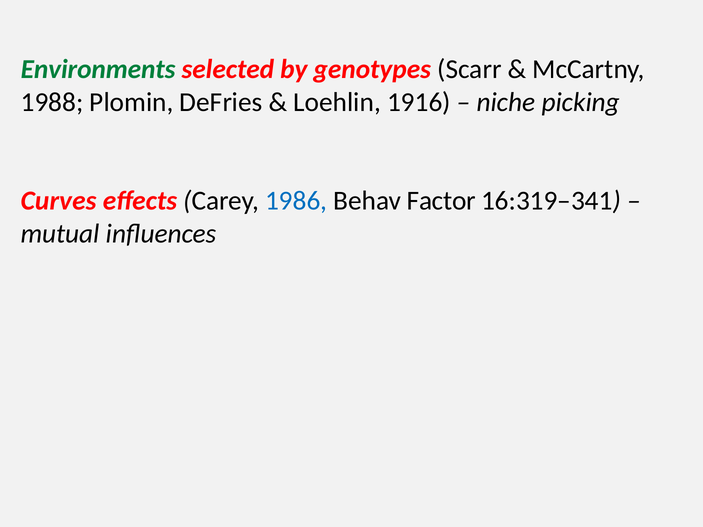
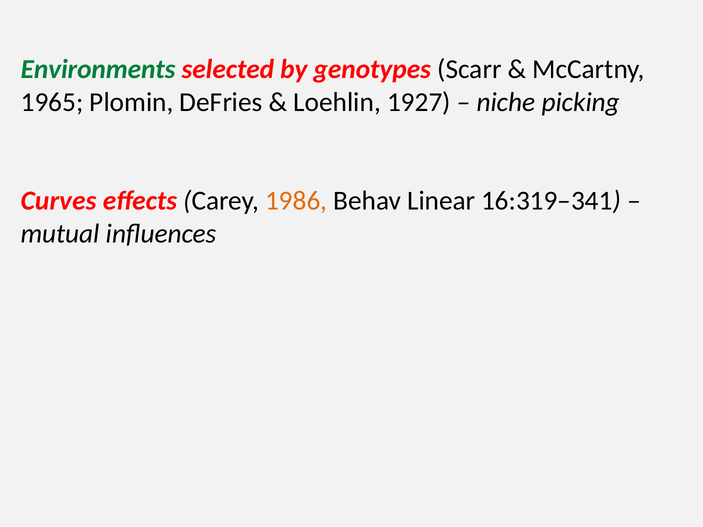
1988: 1988 -> 1965
1916: 1916 -> 1927
1986 colour: blue -> orange
Factor: Factor -> Linear
